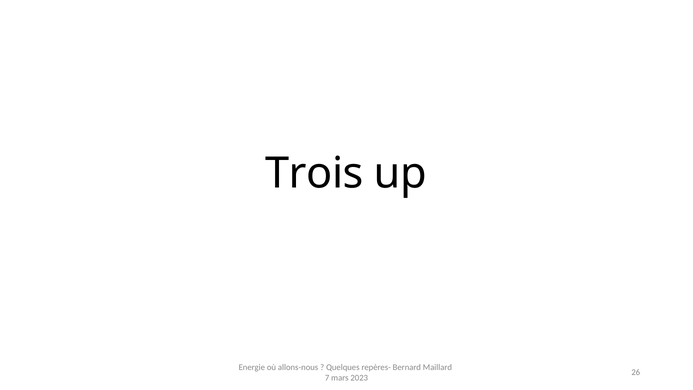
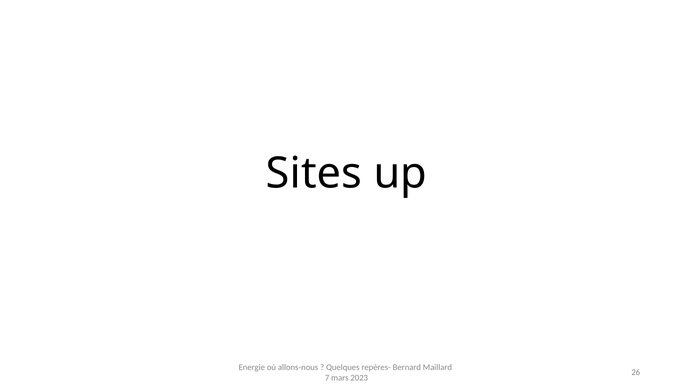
Trois: Trois -> Sites
